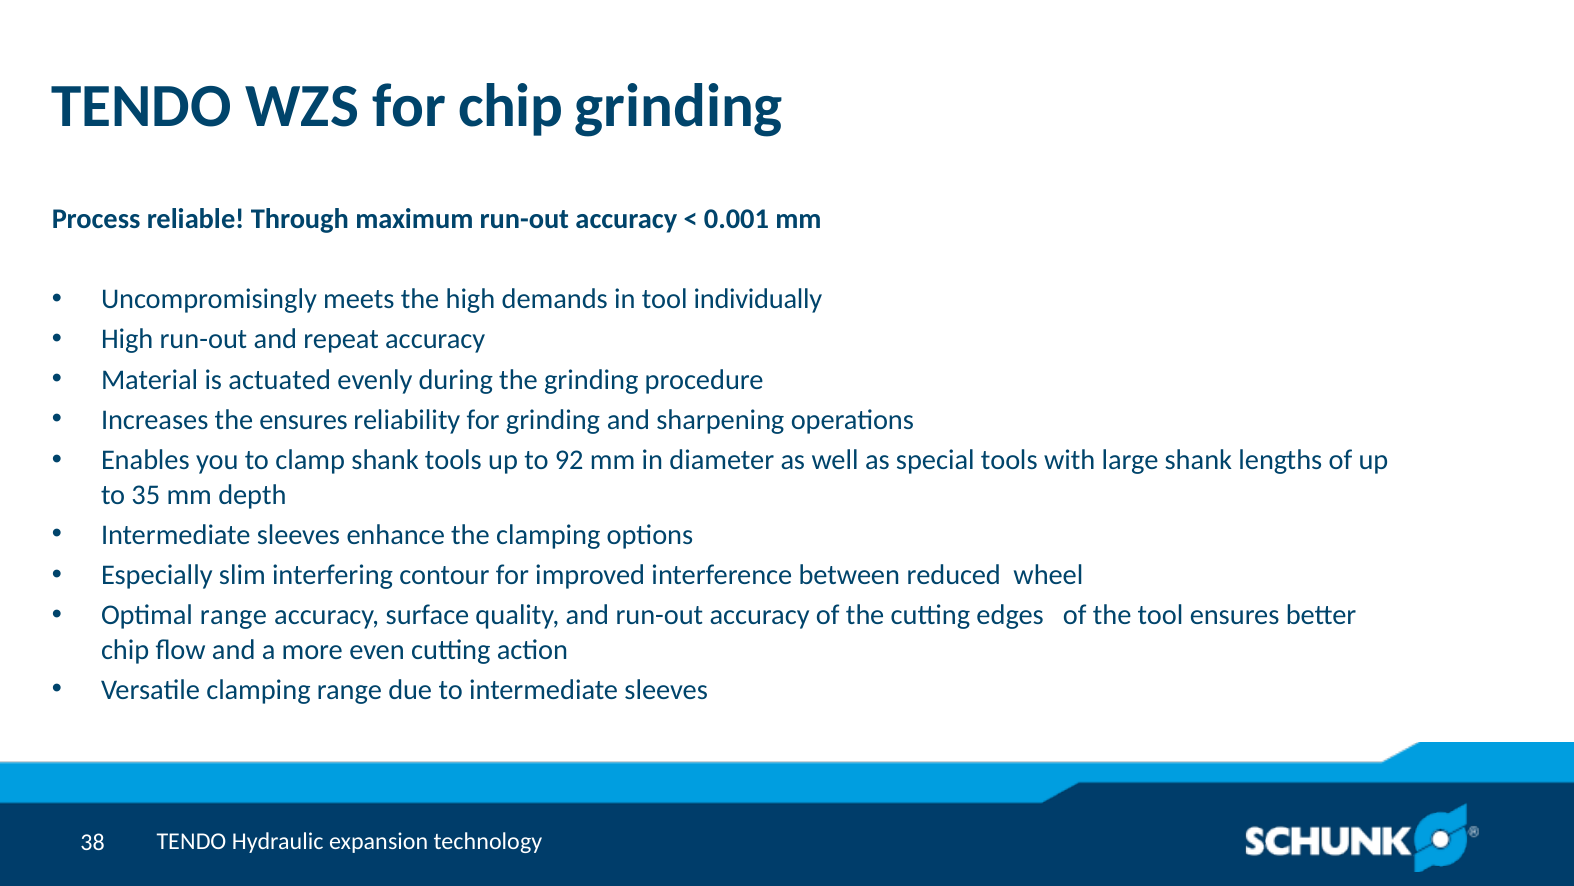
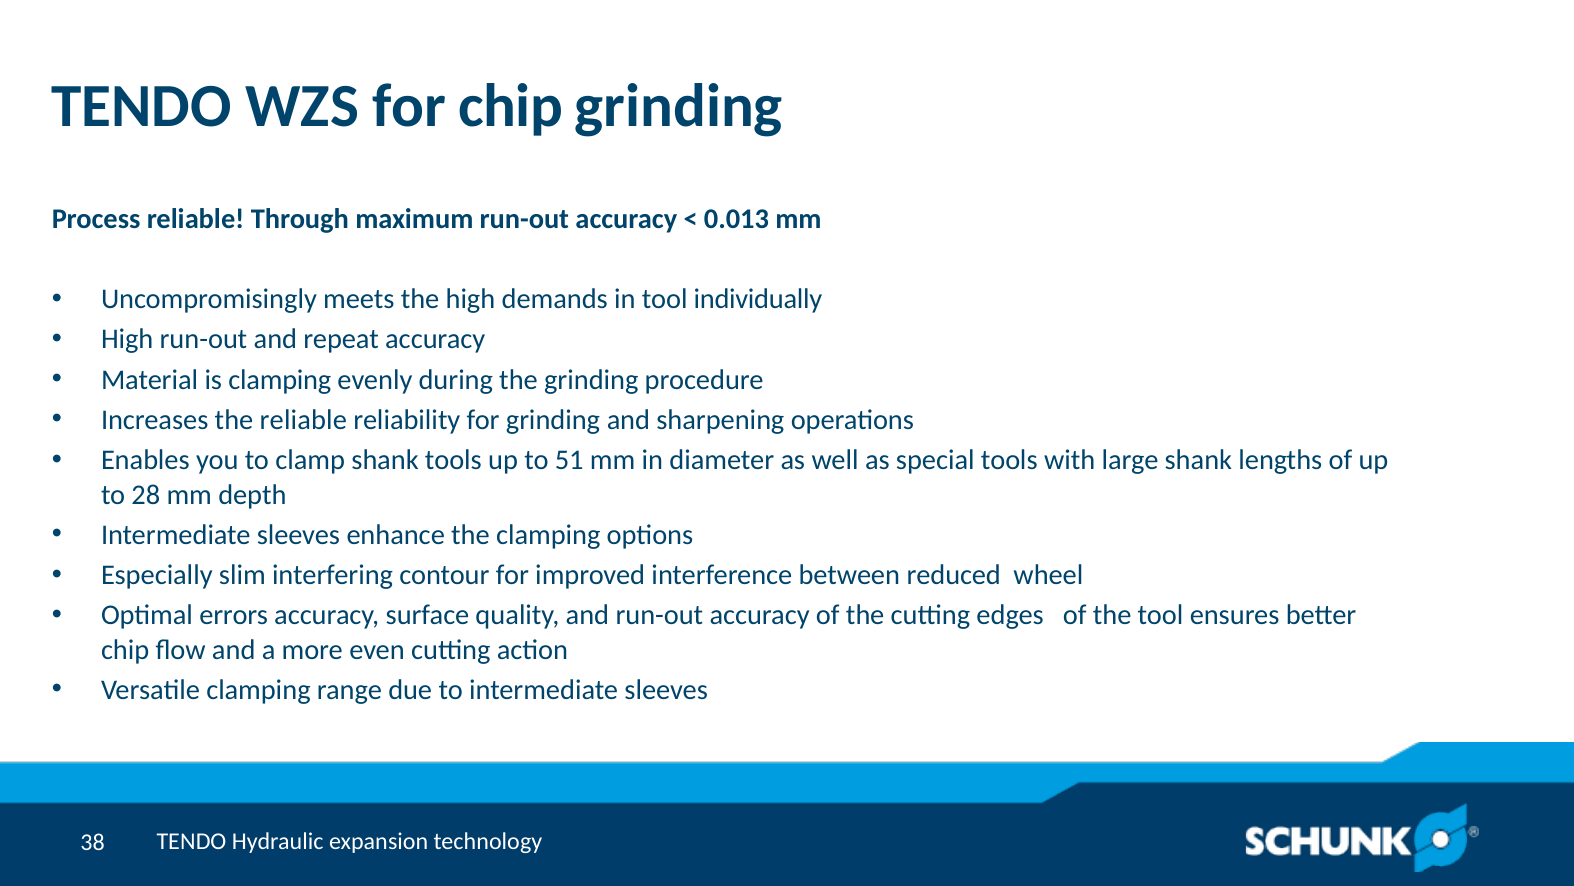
0.001: 0.001 -> 0.013
is actuated: actuated -> clamping
the ensures: ensures -> reliable
92: 92 -> 51
35: 35 -> 28
Optimal range: range -> errors
